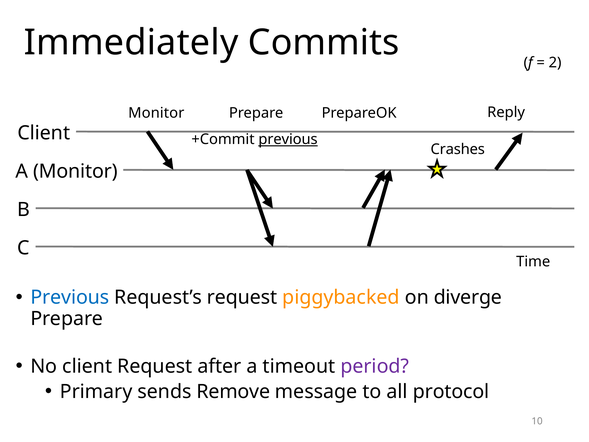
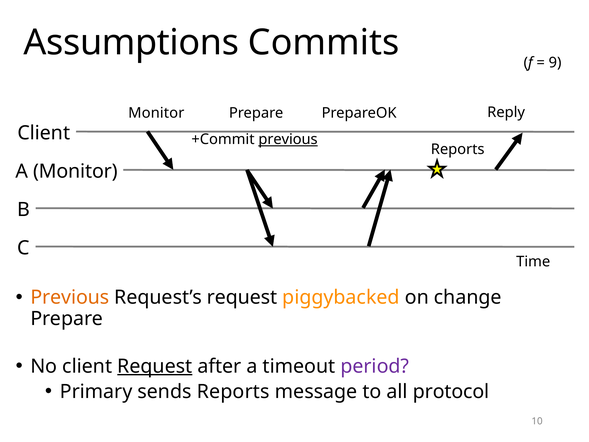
Immediately: Immediately -> Assumptions
2: 2 -> 9
Crashes at (458, 149): Crashes -> Reports
Previous at (70, 297) colour: blue -> orange
diverge: diverge -> change
Request at (155, 366) underline: none -> present
sends Remove: Remove -> Reports
